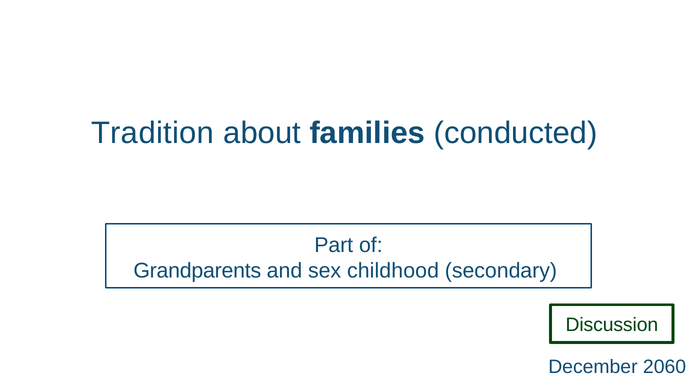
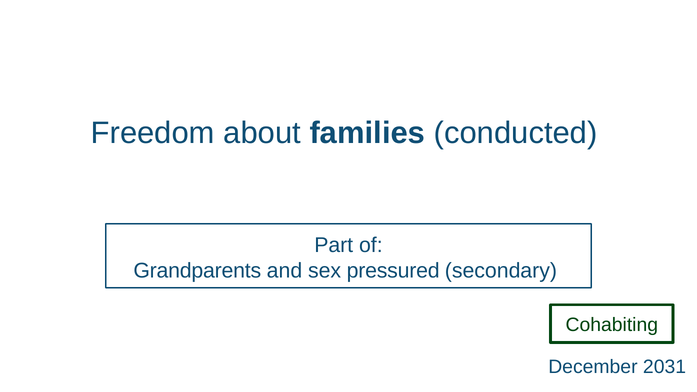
Tradition: Tradition -> Freedom
childhood: childhood -> pressured
Discussion: Discussion -> Cohabiting
2060: 2060 -> 2031
